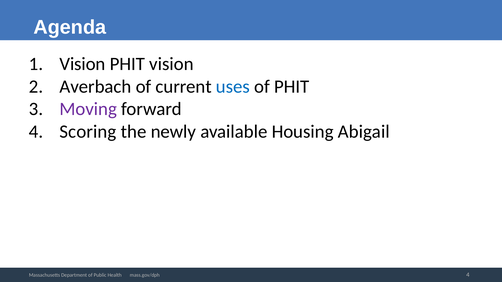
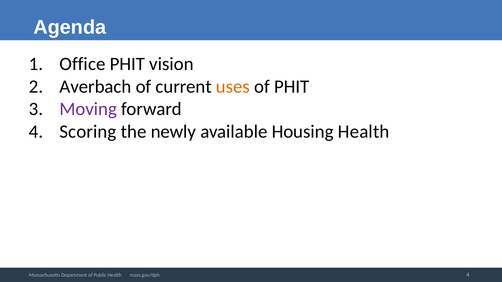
Vision at (83, 64): Vision -> Office
uses colour: blue -> orange
Housing Abigail: Abigail -> Health
